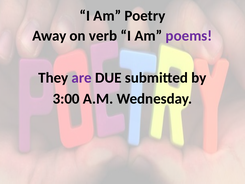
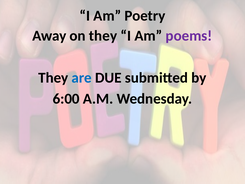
on verb: verb -> they
are colour: purple -> blue
3:00: 3:00 -> 6:00
